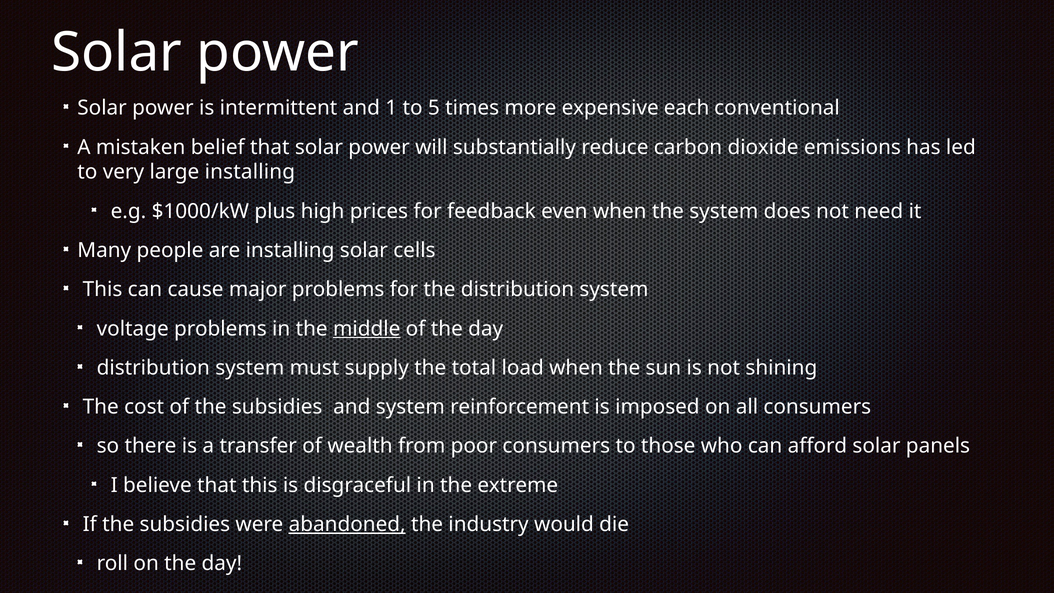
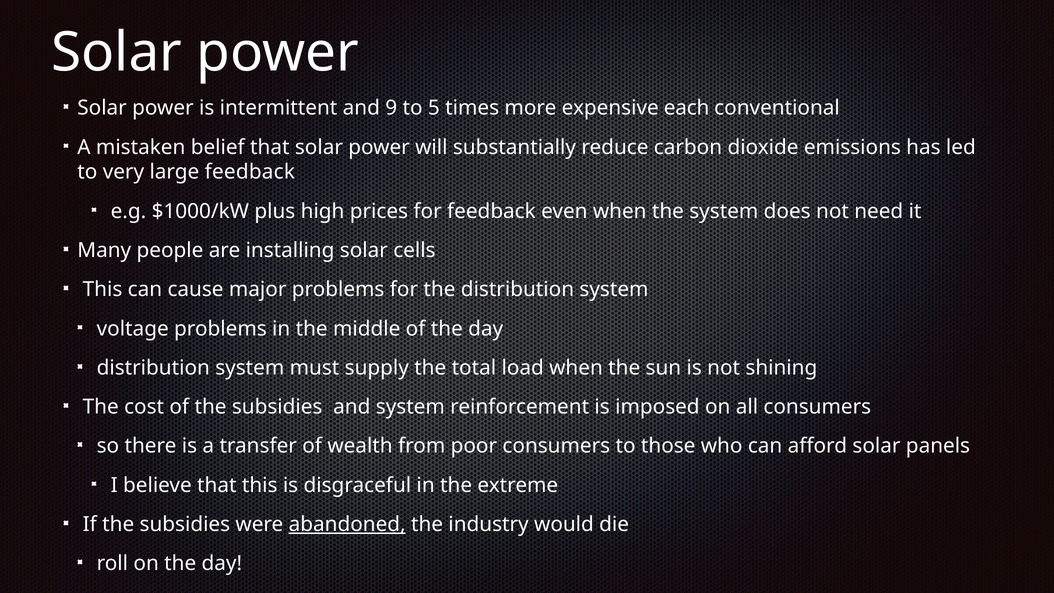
1: 1 -> 9
large installing: installing -> feedback
middle underline: present -> none
